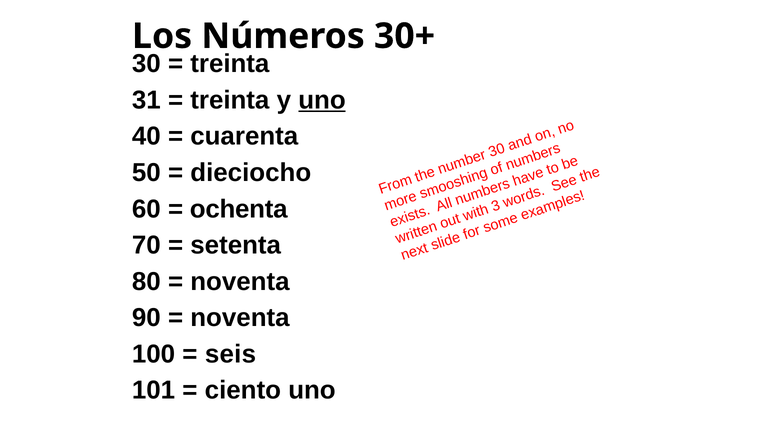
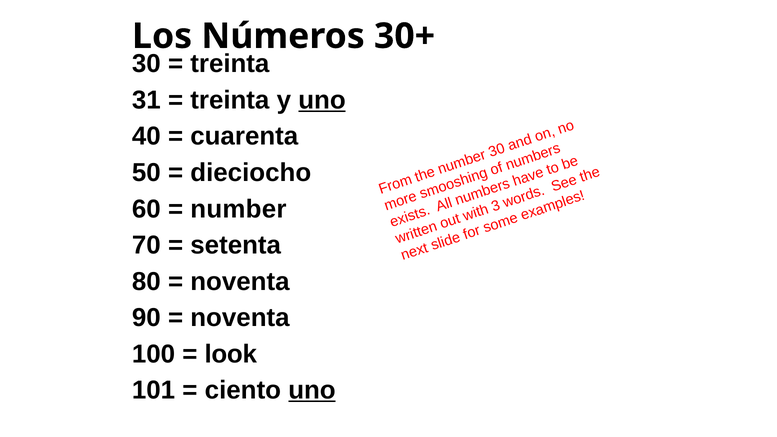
ochenta: ochenta -> number
seis: seis -> look
uno at (312, 390) underline: none -> present
